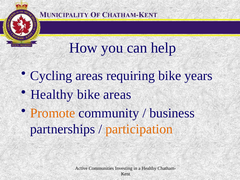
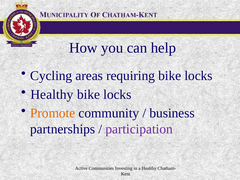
requiring bike years: years -> locks
areas at (117, 94): areas -> locks
participation colour: orange -> purple
